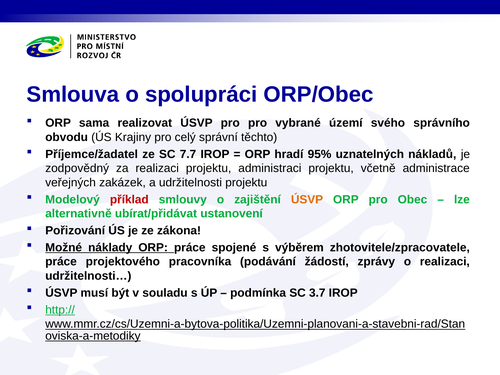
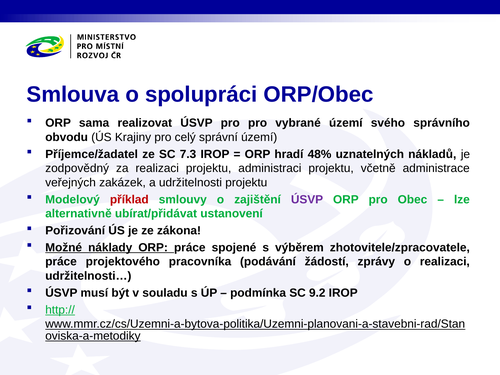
správní těchto: těchto -> území
7.7: 7.7 -> 7.3
95%: 95% -> 48%
ÚSVP at (307, 199) colour: orange -> purple
3.7: 3.7 -> 9.2
